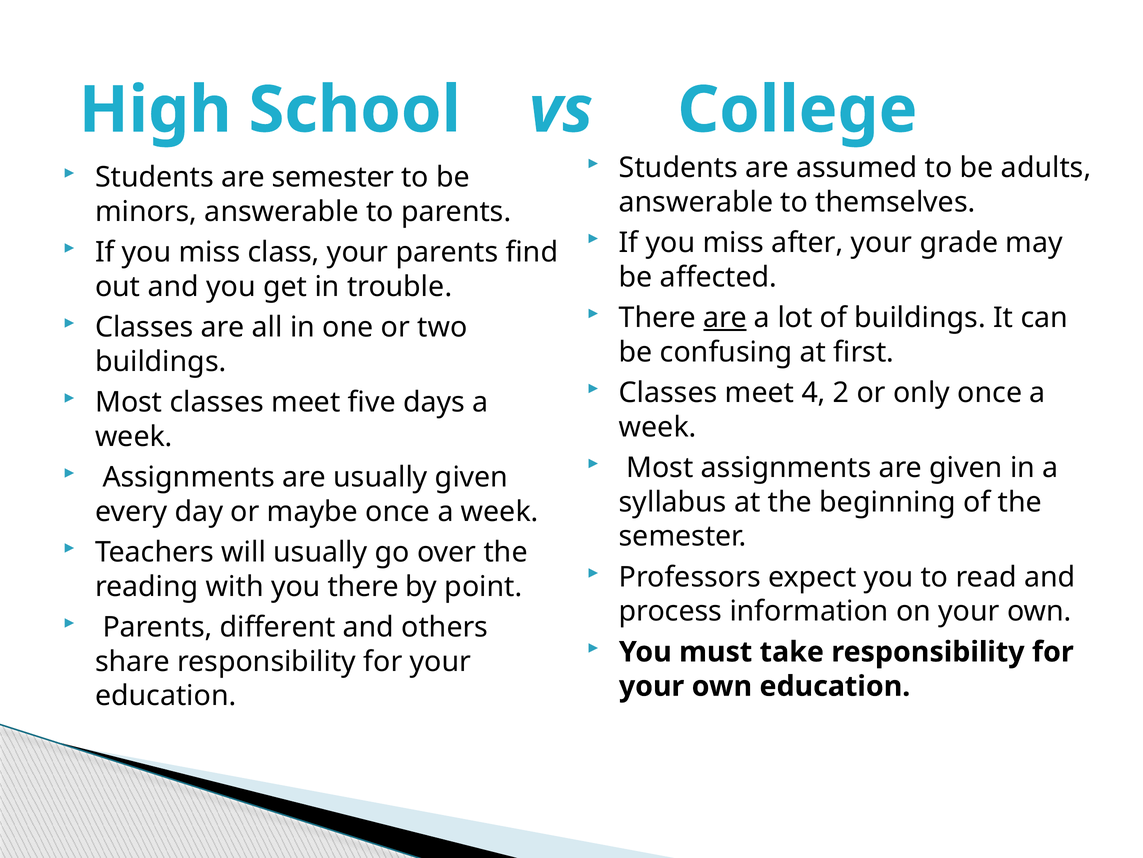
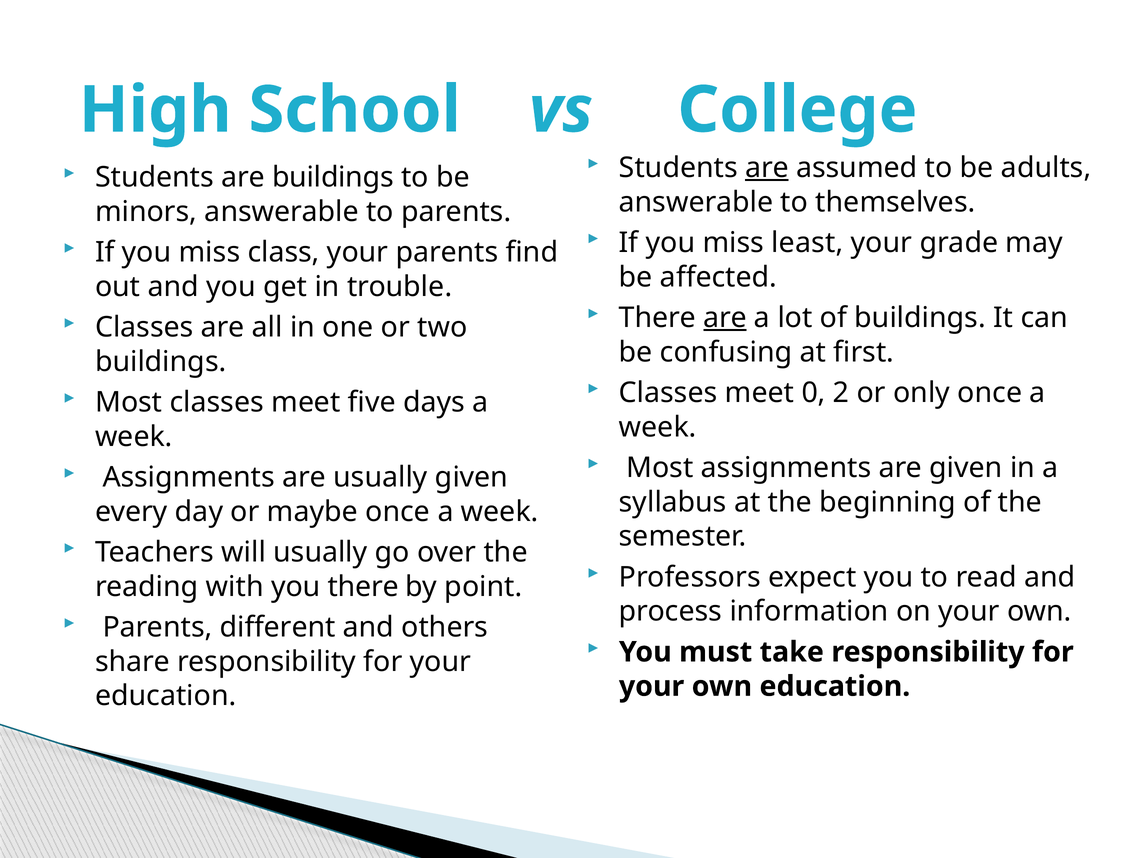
are at (767, 168) underline: none -> present
are semester: semester -> buildings
after: after -> least
4: 4 -> 0
